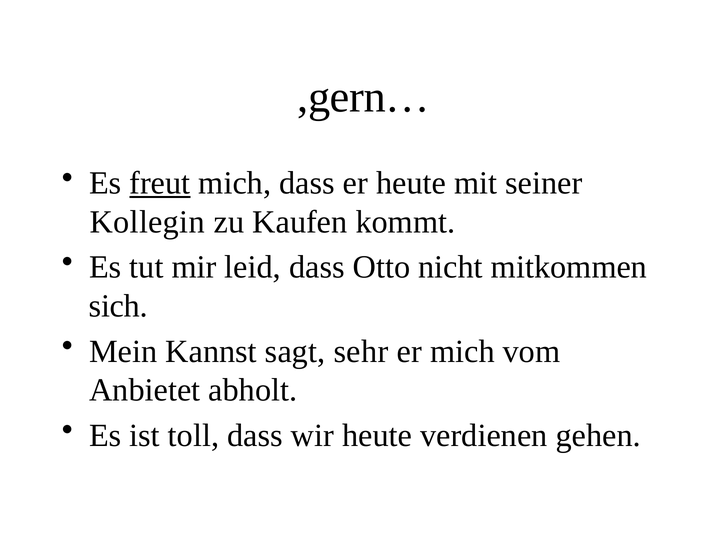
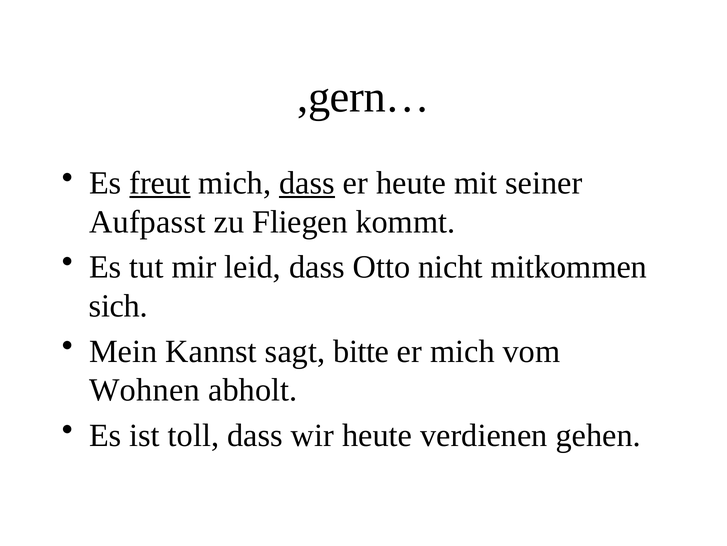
dass at (307, 183) underline: none -> present
Kollegin: Kollegin -> Aufpasst
Kaufen: Kaufen -> Fliegen
sehr: sehr -> bitte
Anbietet: Anbietet -> Wohnen
